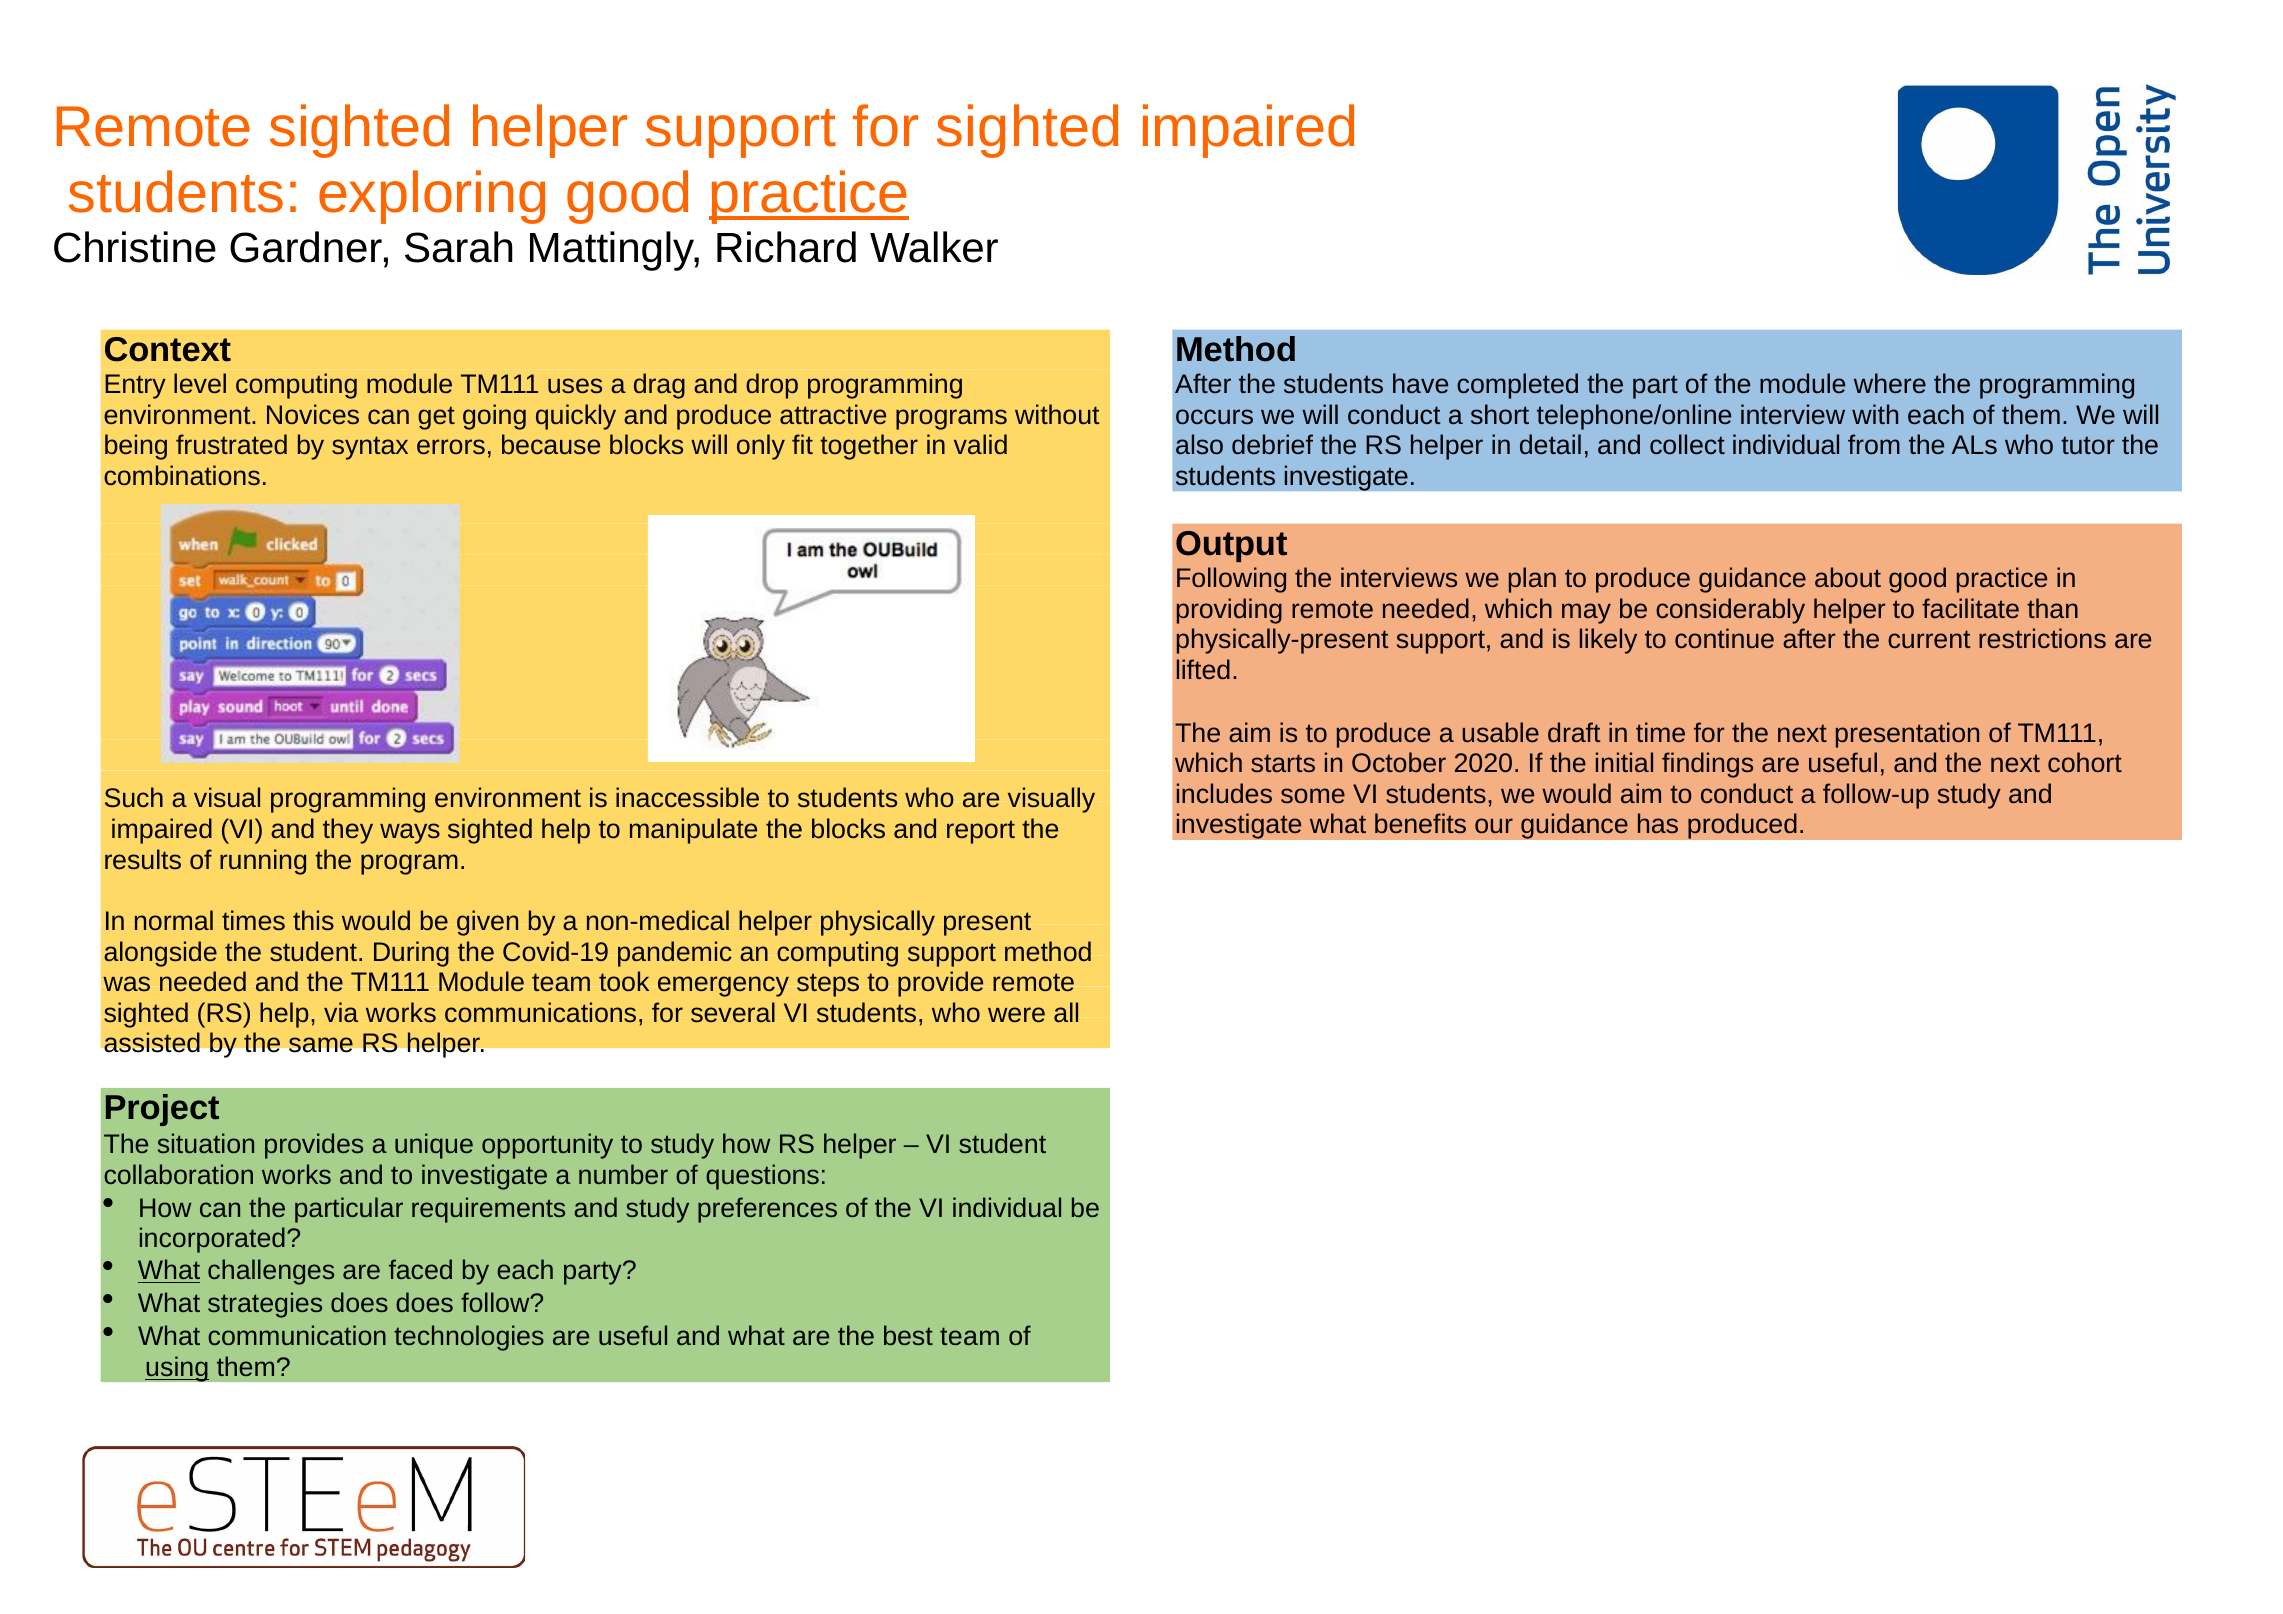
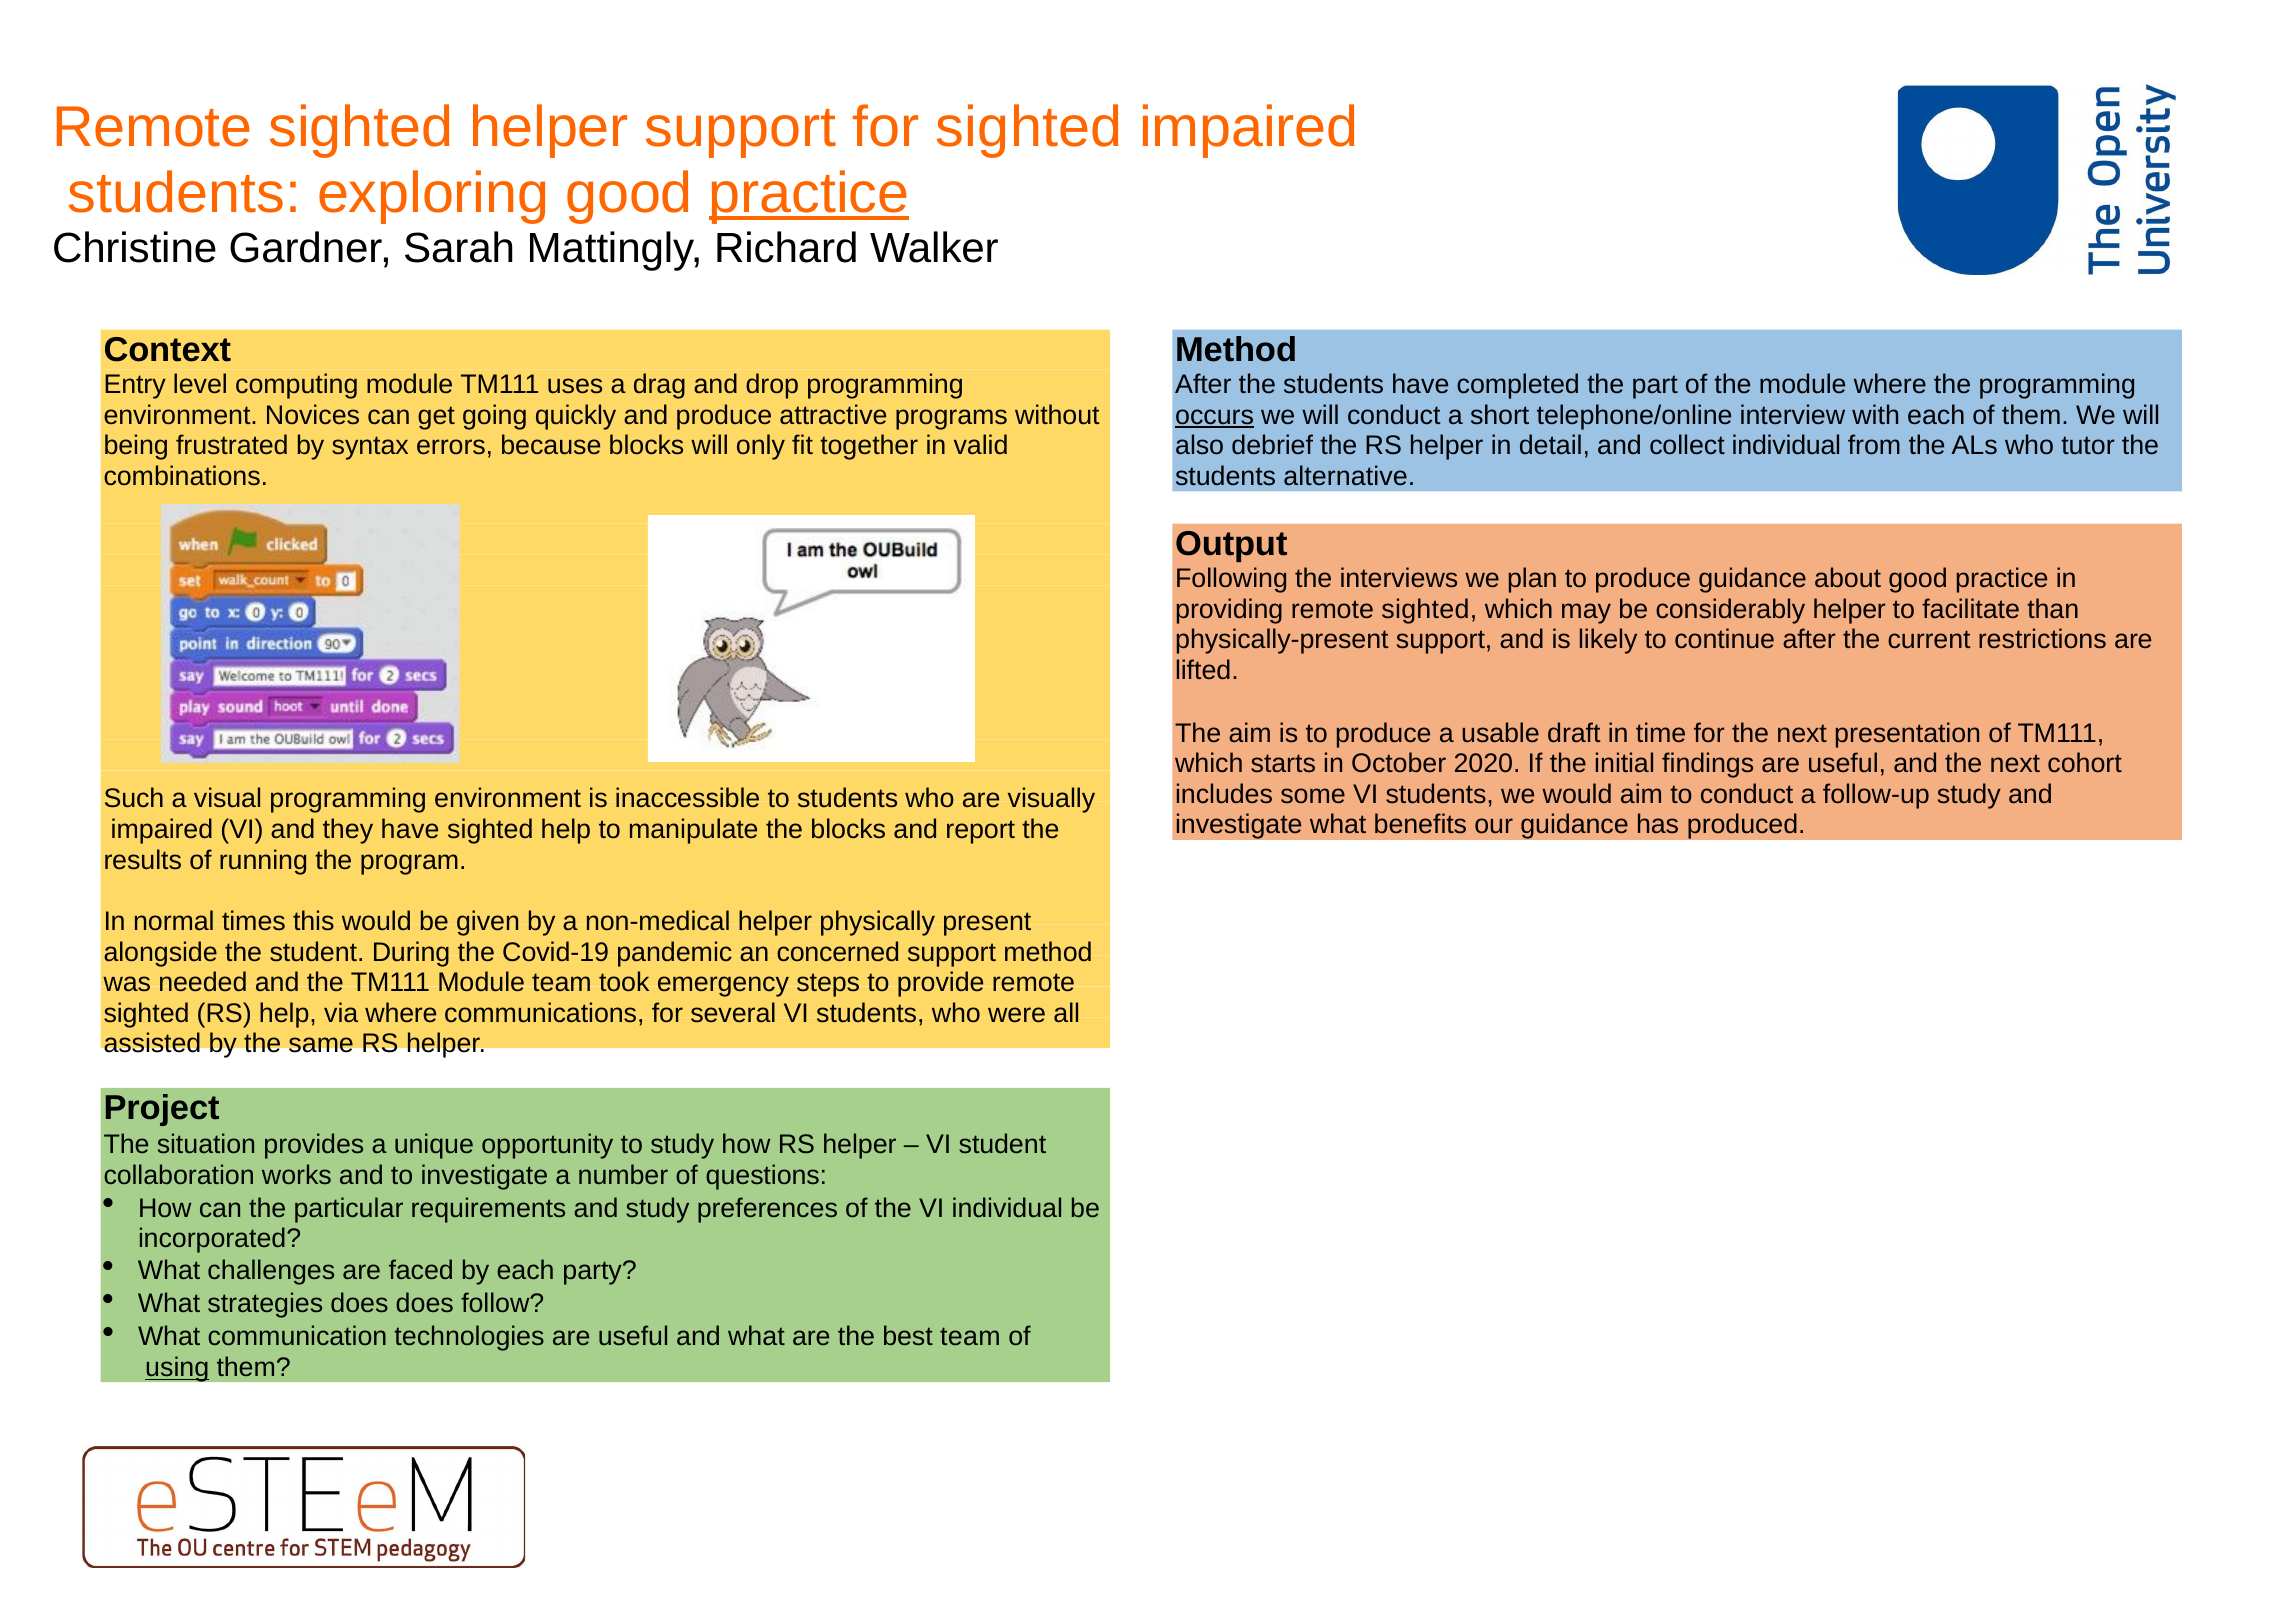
occurs underline: none -> present
students investigate: investigate -> alternative
providing remote needed: needed -> sighted
they ways: ways -> have
an computing: computing -> concerned
via works: works -> where
What at (169, 1271) underline: present -> none
